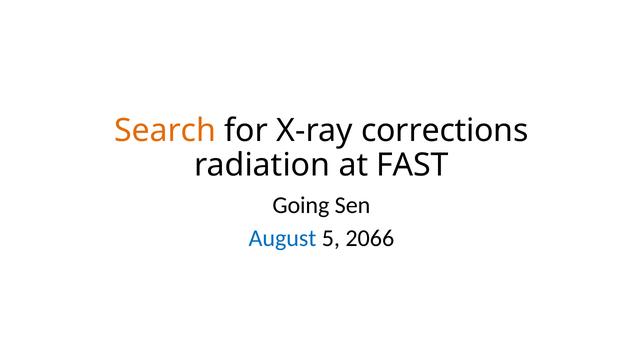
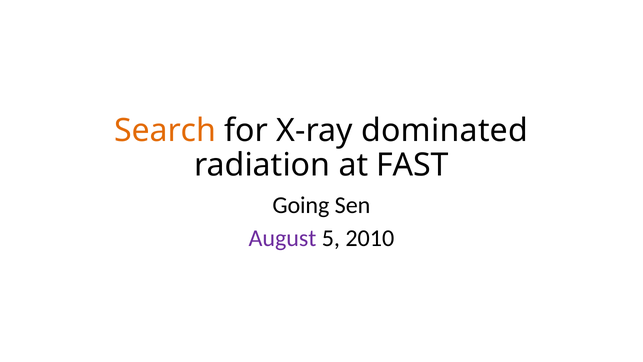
corrections: corrections -> dominated
August colour: blue -> purple
2066: 2066 -> 2010
